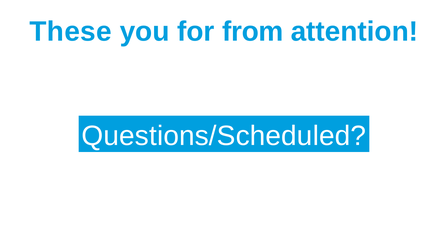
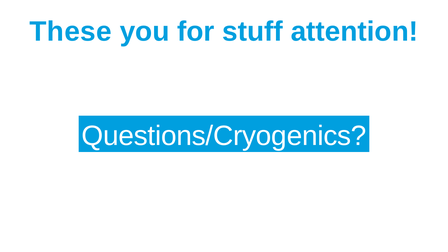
from: from -> stuff
Questions/Scheduled: Questions/Scheduled -> Questions/Cryogenics
